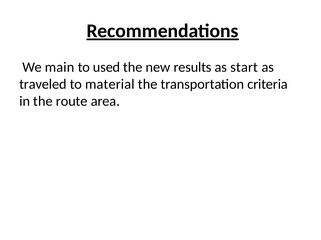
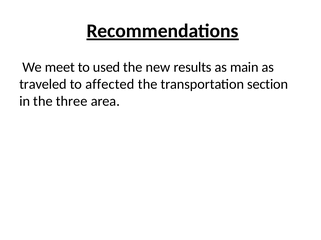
main: main -> meet
start: start -> main
material: material -> affected
criteria: criteria -> section
route: route -> three
